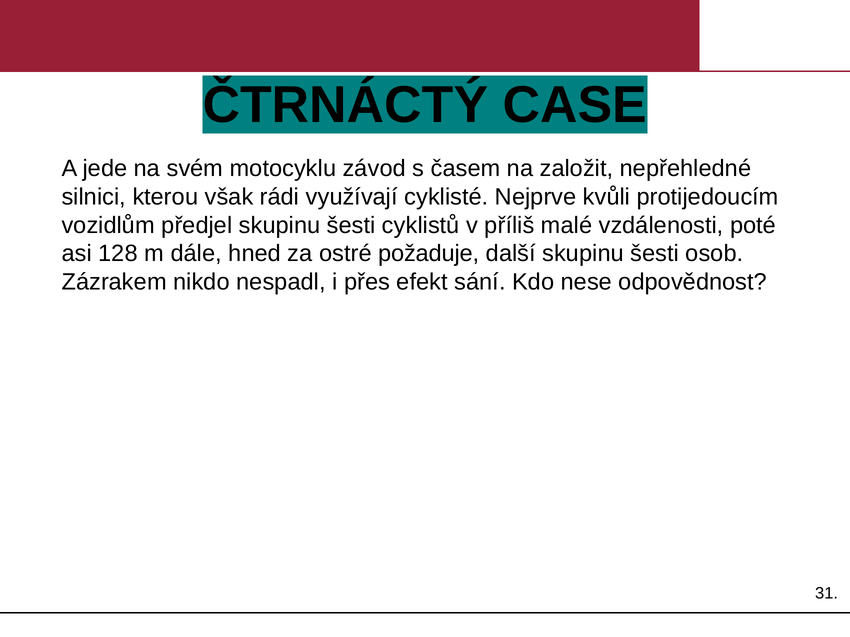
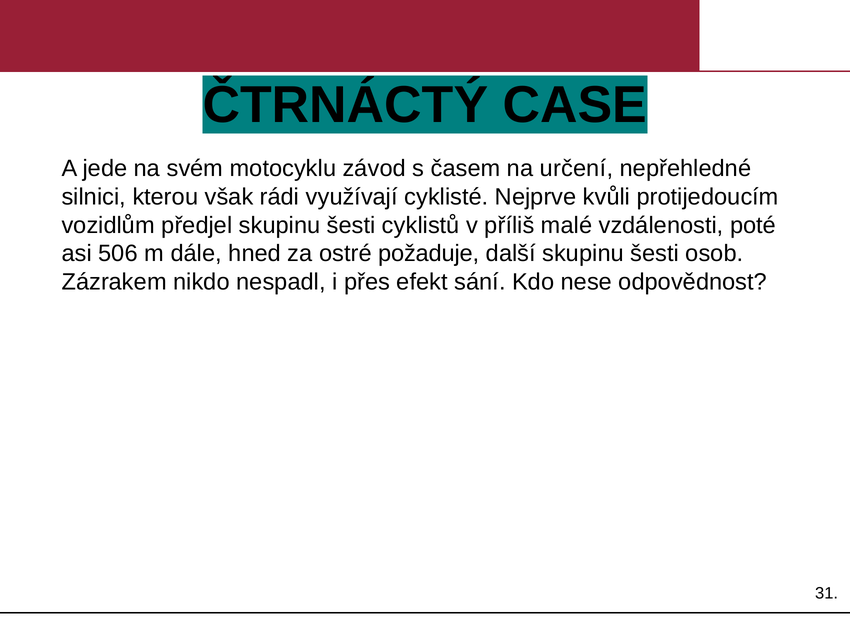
založit: založit -> určení
128: 128 -> 506
